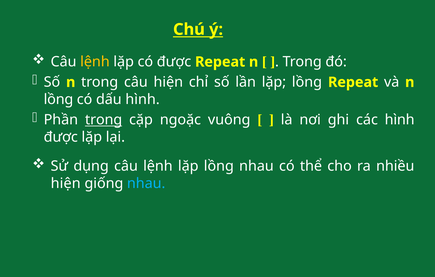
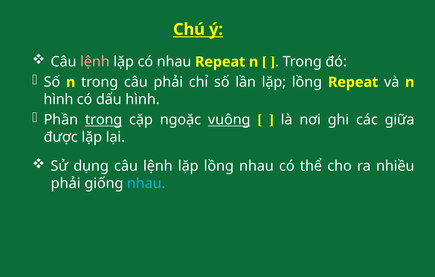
lệnh at (95, 62) colour: yellow -> pink
có được: được -> nhau
câu hiện: hiện -> phải
lồng at (58, 99): lồng -> hình
vuông underline: none -> present
các hình: hình -> giữa
hiện at (66, 183): hiện -> phải
